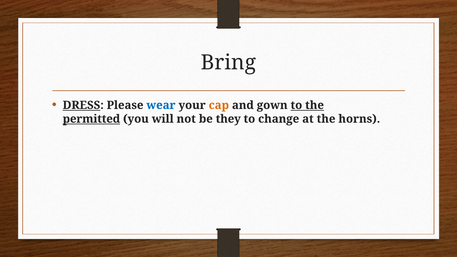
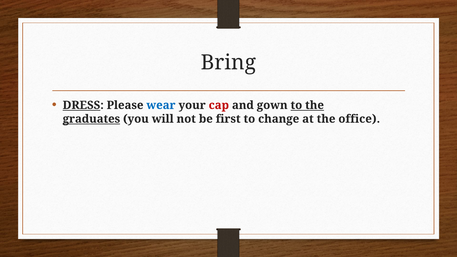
cap colour: orange -> red
permitted: permitted -> graduates
they: they -> first
horns: horns -> office
